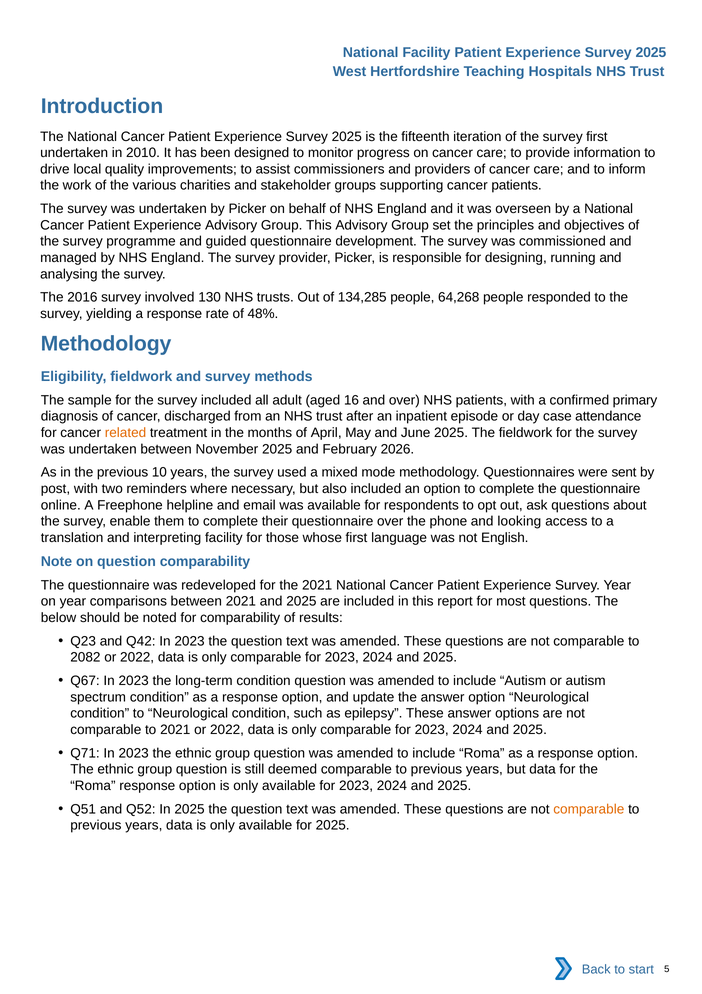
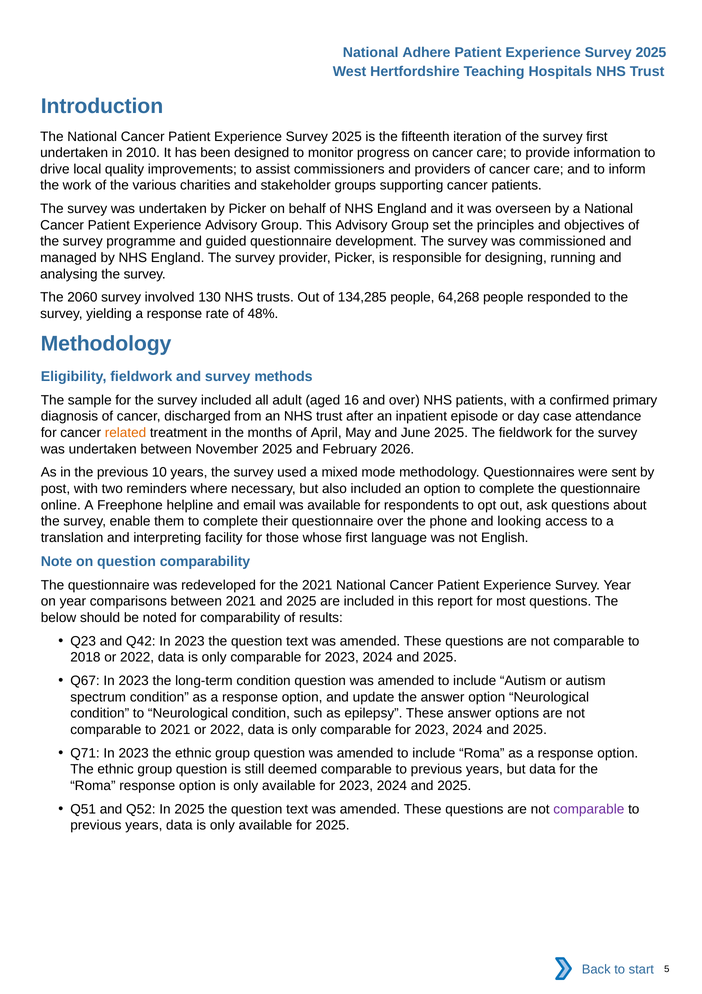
National Facility: Facility -> Adhere
2016: 2016 -> 2060
2082: 2082 -> 2018
comparable at (589, 809) colour: orange -> purple
